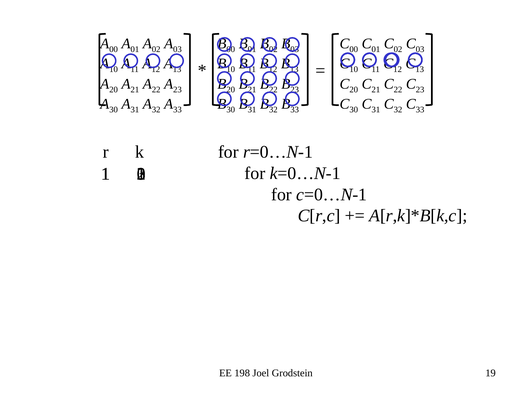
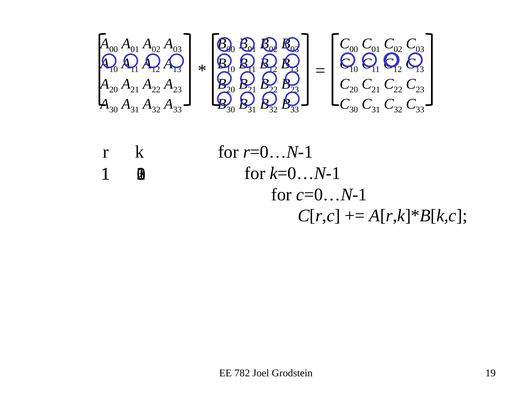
198: 198 -> 782
